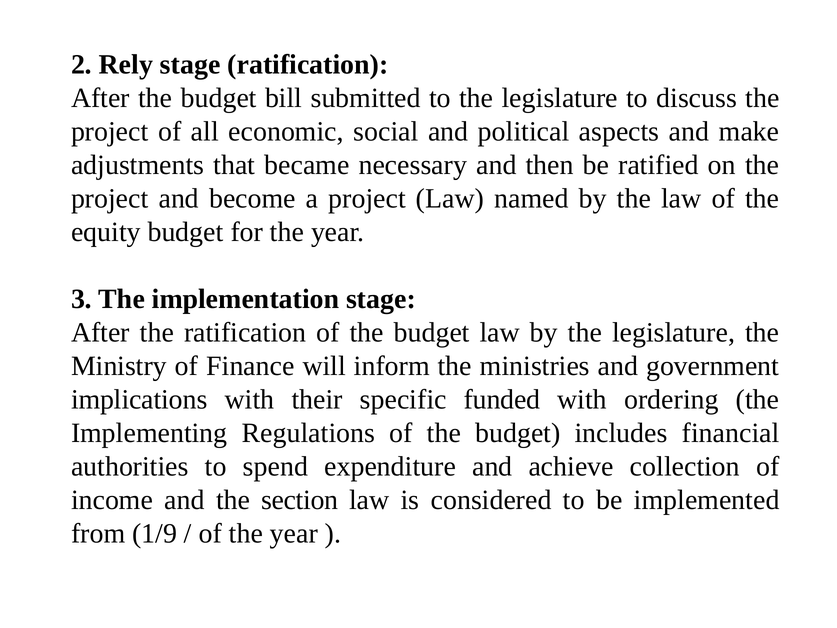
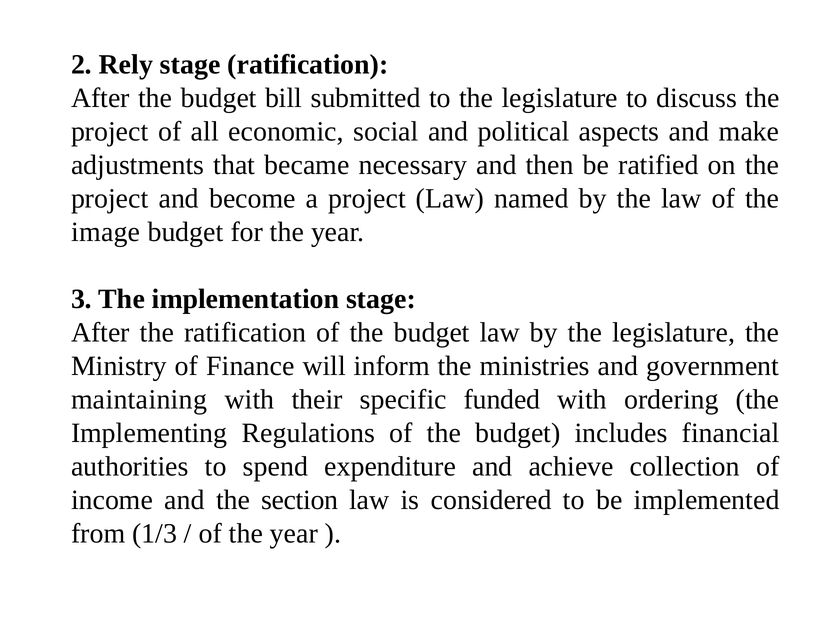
equity: equity -> image
implications: implications -> maintaining
1/9: 1/9 -> 1/3
